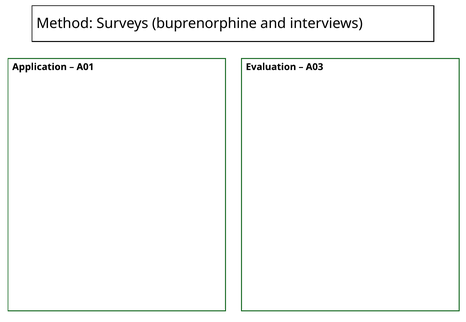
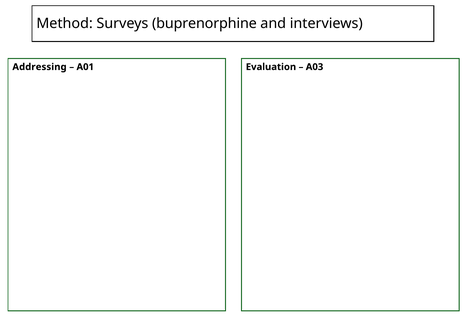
Application: Application -> Addressing
